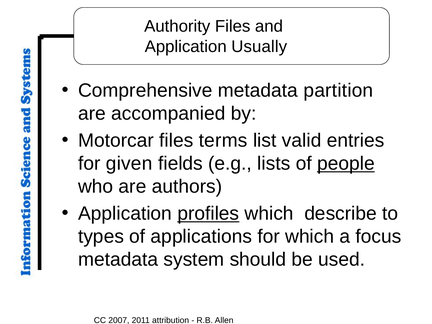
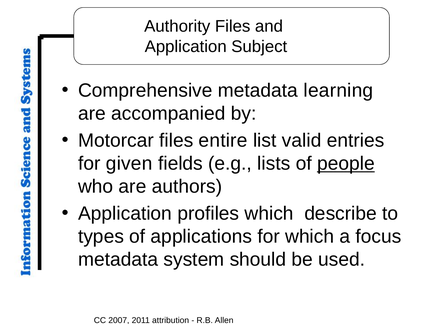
Usually: Usually -> Subject
partition: partition -> learning
terms: terms -> entire
profiles underline: present -> none
